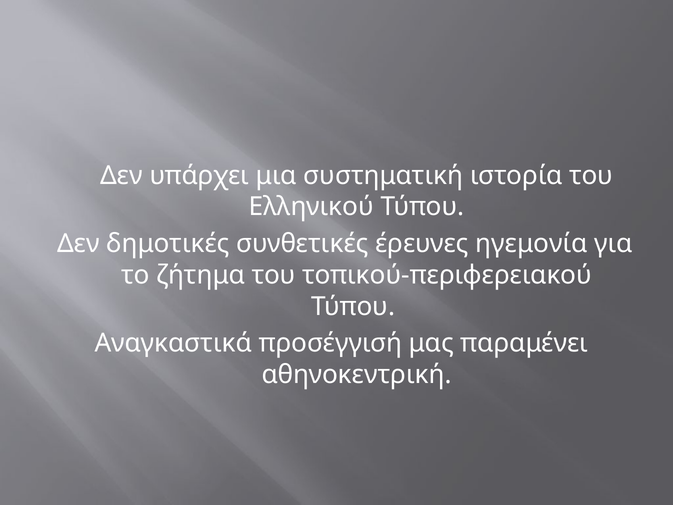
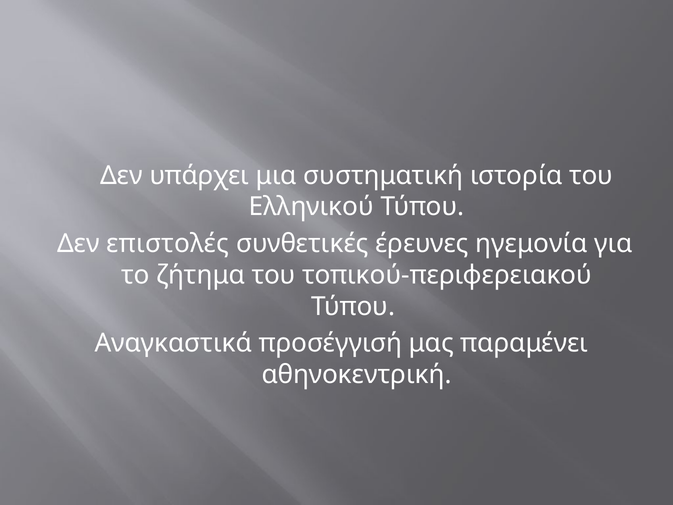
δημοτικές: δημοτικές -> επιστολές
